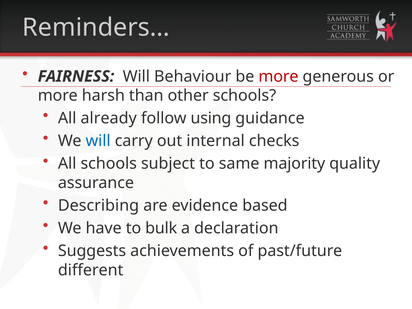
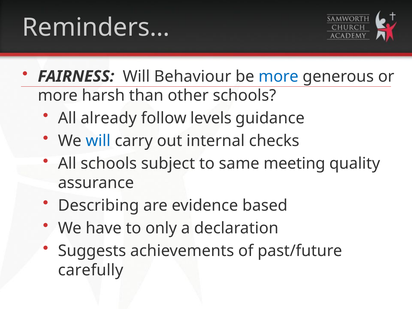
more at (279, 76) colour: red -> blue
using: using -> levels
majority: majority -> meeting
bulk: bulk -> only
different: different -> carefully
